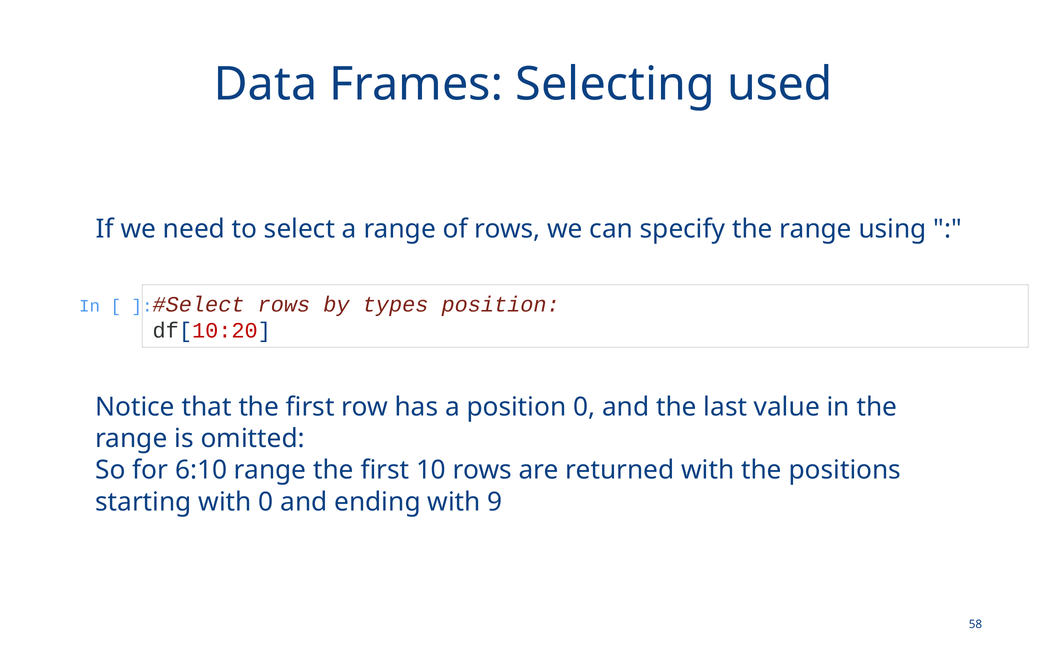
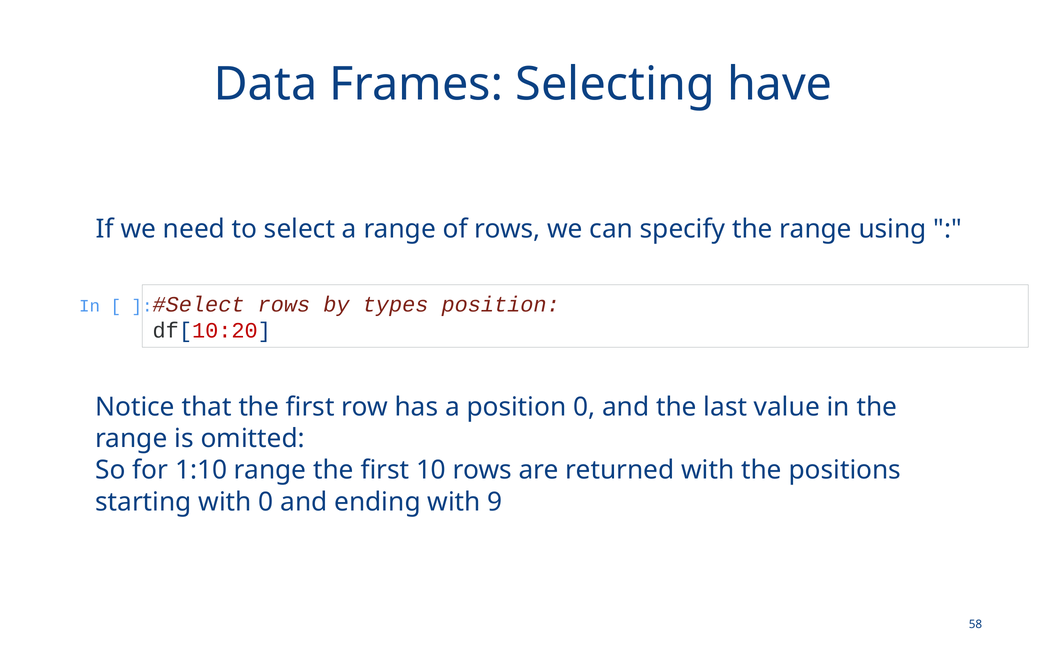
used: used -> have
6:10: 6:10 -> 1:10
